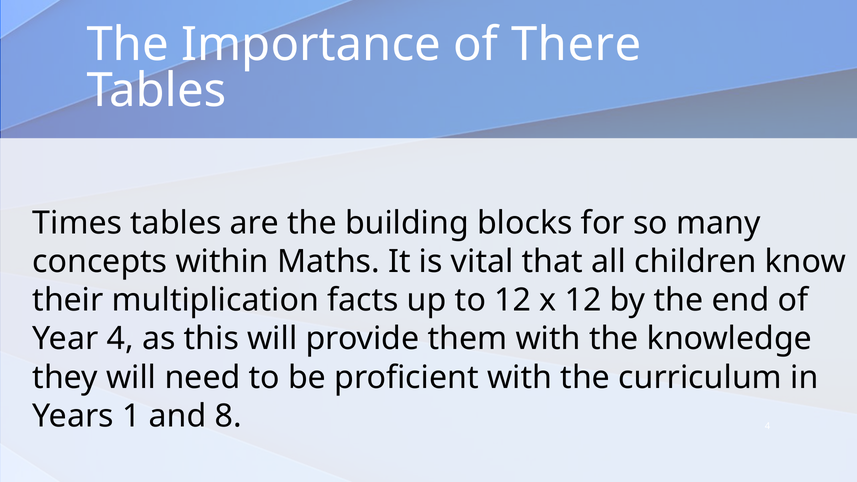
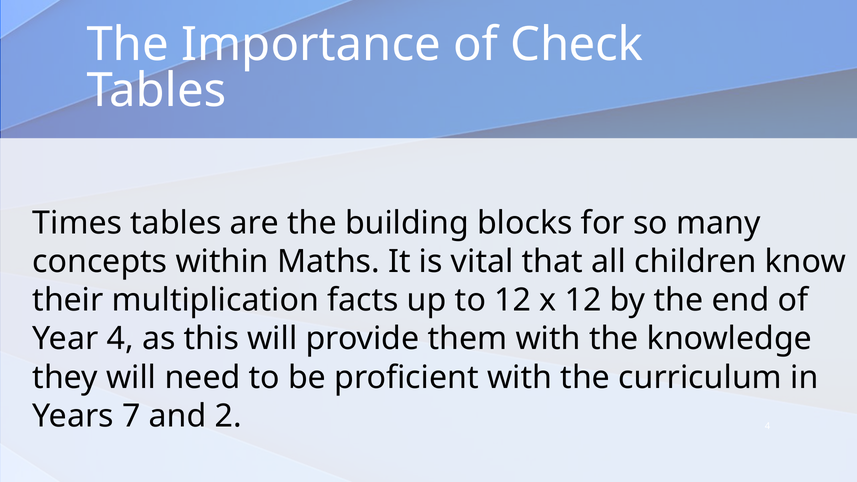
There: There -> Check
1: 1 -> 7
8: 8 -> 2
